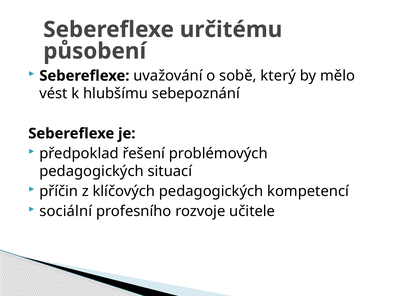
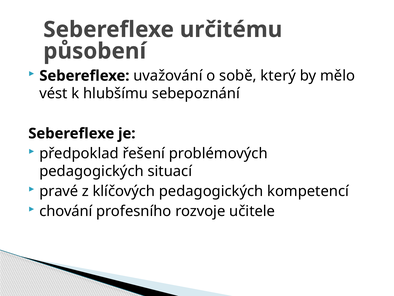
příčin: příčin -> pravé
sociální: sociální -> chování
